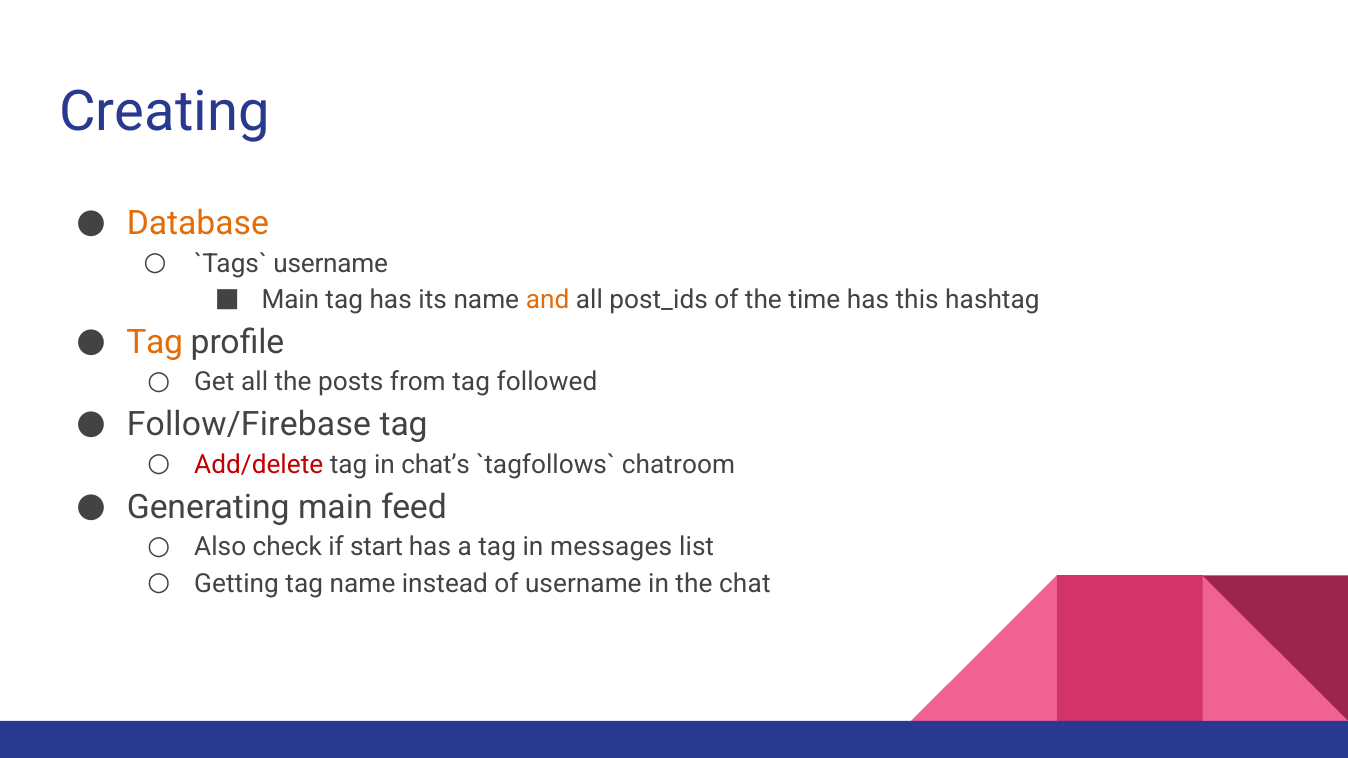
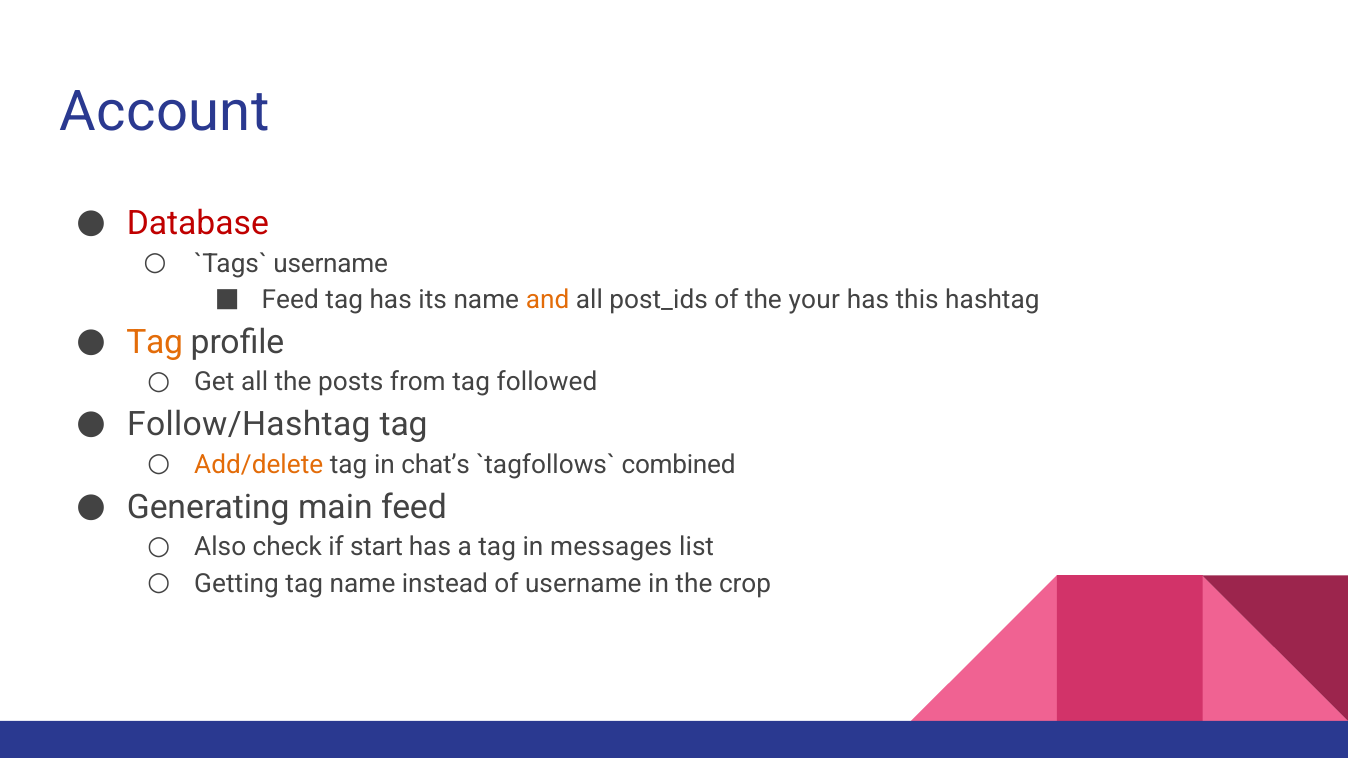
Creating: Creating -> Account
Database colour: orange -> red
Main at (290, 300): Main -> Feed
time: time -> your
Follow/Firebase: Follow/Firebase -> Follow/Hashtag
Add/delete colour: red -> orange
chatroom: chatroom -> combined
chat: chat -> crop
